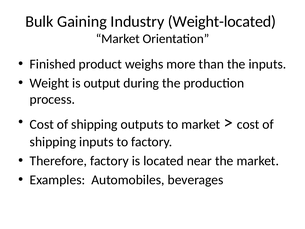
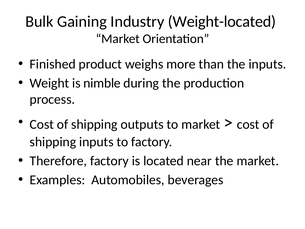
output: output -> nimble
